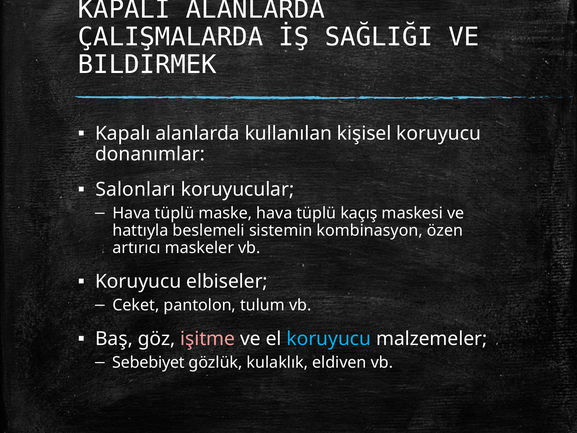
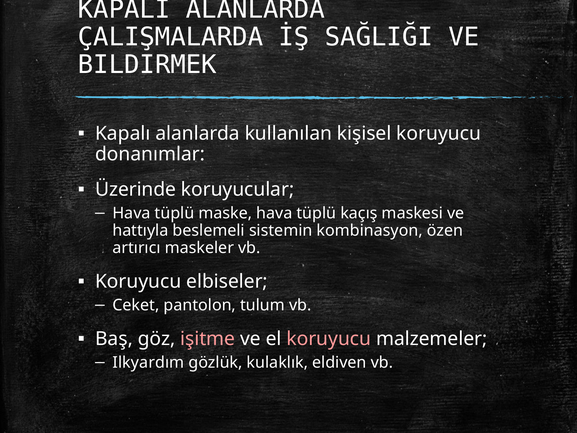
Salonları: Salonları -> Üzerinde
koruyucu at (329, 339) colour: light blue -> pink
Sebebiyet: Sebebiyet -> Ilkyardım
